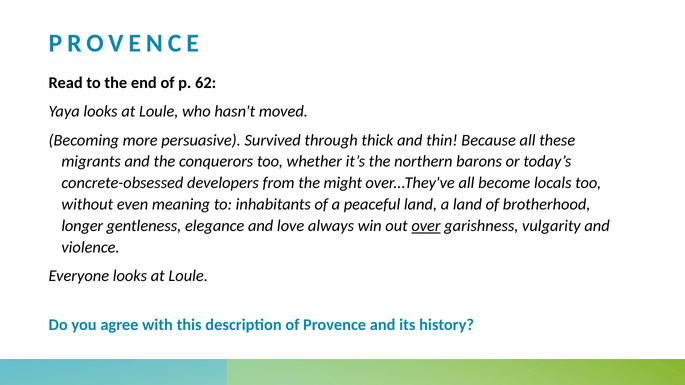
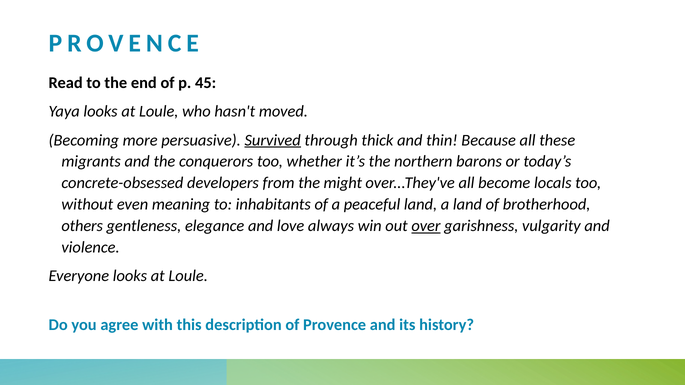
62: 62 -> 45
Survived underline: none -> present
longer: longer -> others
